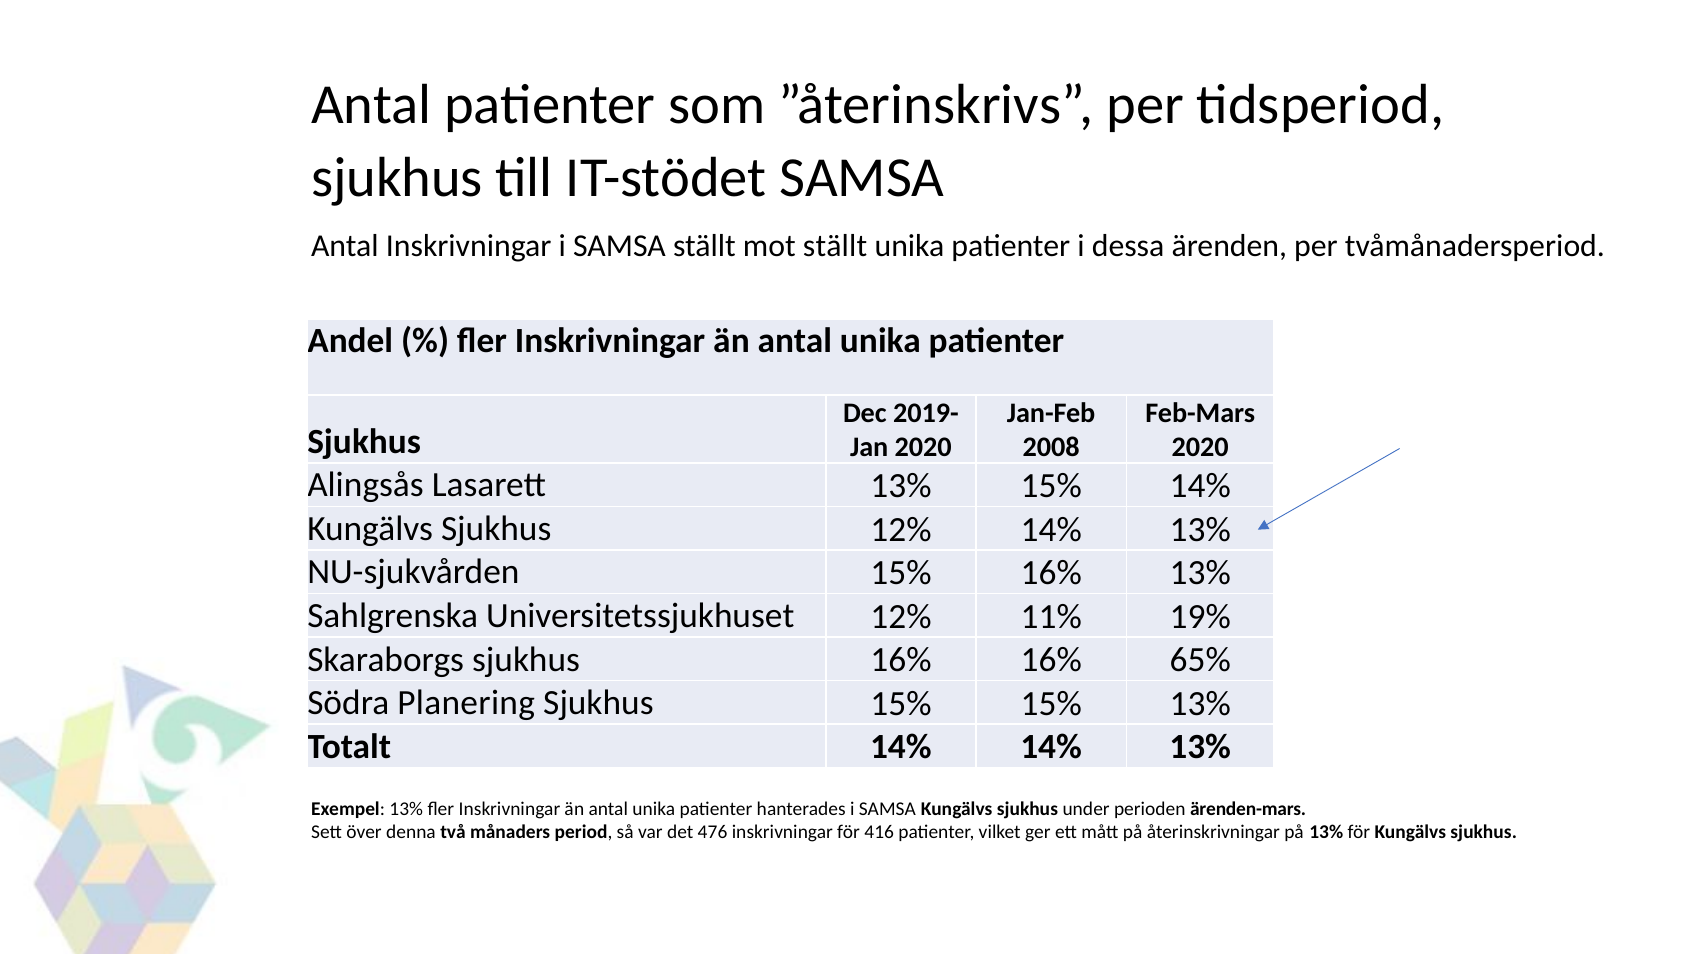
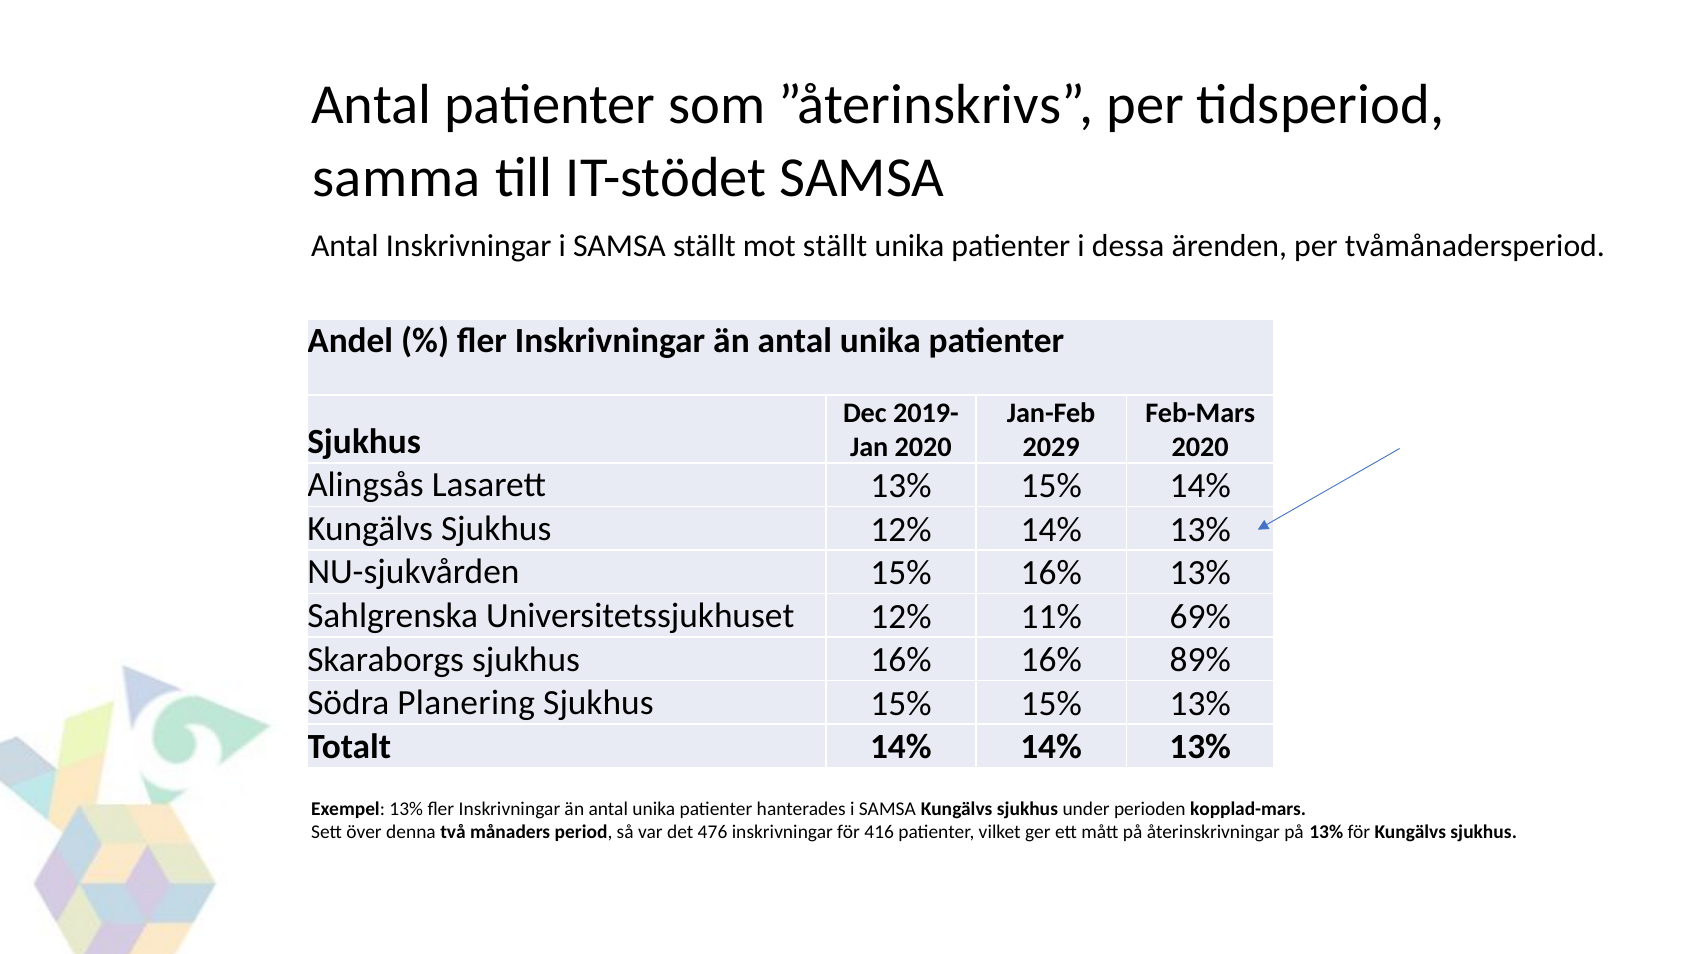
sjukhus at (397, 178): sjukhus -> samma
2008: 2008 -> 2029
19%: 19% -> 69%
65%: 65% -> 89%
ärenden-mars: ärenden-mars -> kopplad-mars
